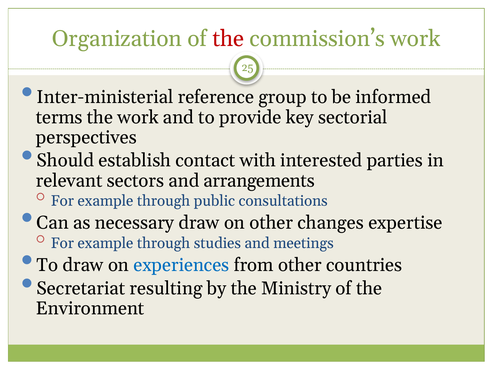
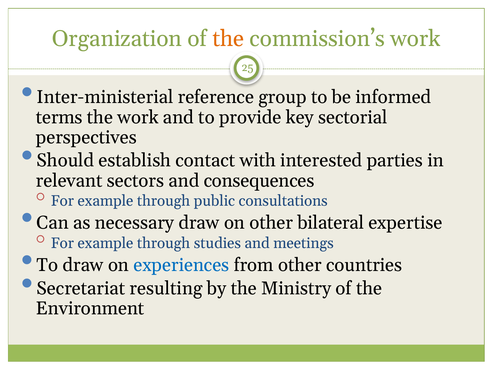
the at (228, 39) colour: red -> orange
arrangements: arrangements -> consequences
changes: changes -> bilateral
